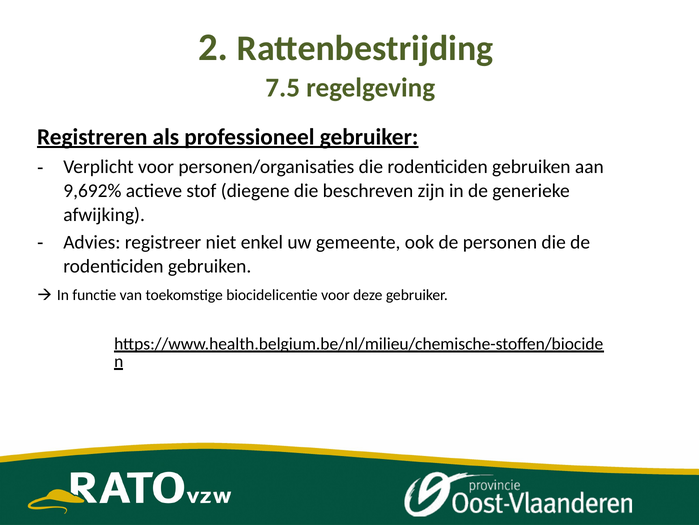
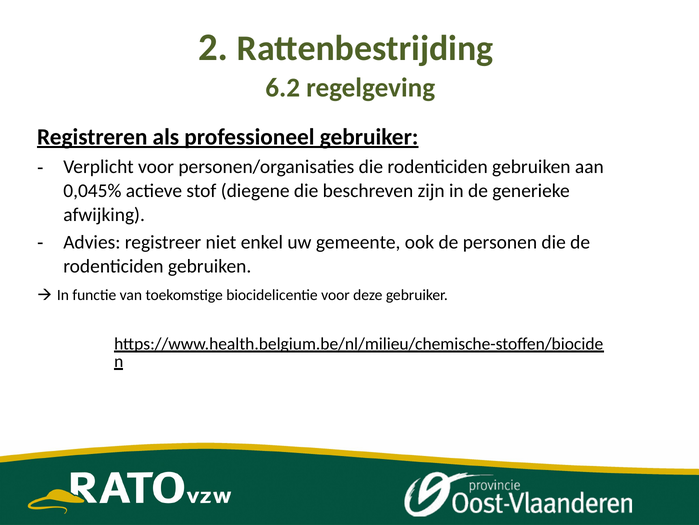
7.5: 7.5 -> 6.2
9,692%: 9,692% -> 0,045%
